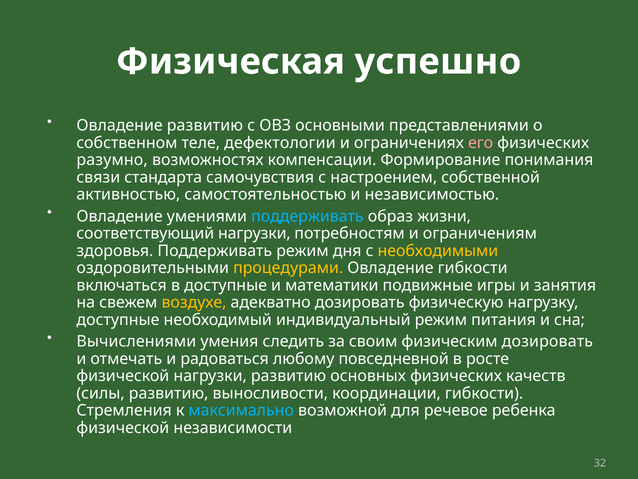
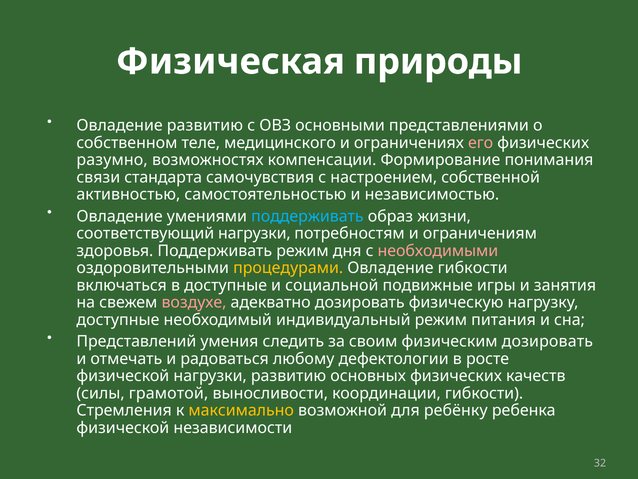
успешно: успешно -> природы
дефектологии: дефектологии -> медицинского
необходимыми colour: yellow -> pink
математики: математики -> социальной
воздухе colour: yellow -> pink
Вычислениями: Вычислениями -> Представлений
повседневной: повседневной -> дефектологии
силы развитию: развитию -> грамотой
максимально colour: light blue -> yellow
речевое: речевое -> ребёнку
